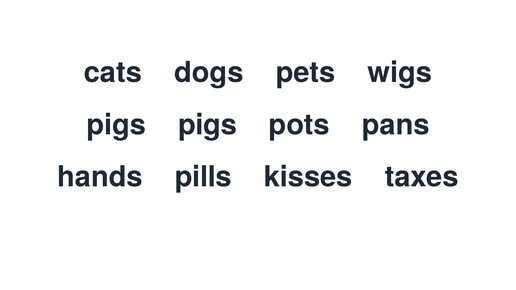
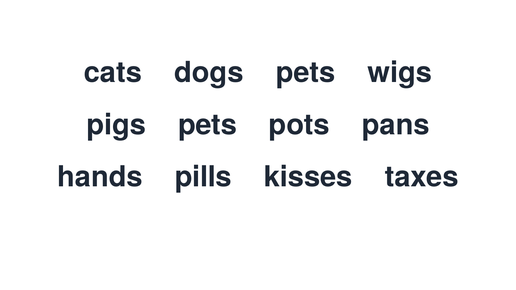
pigs pigs: pigs -> pets
